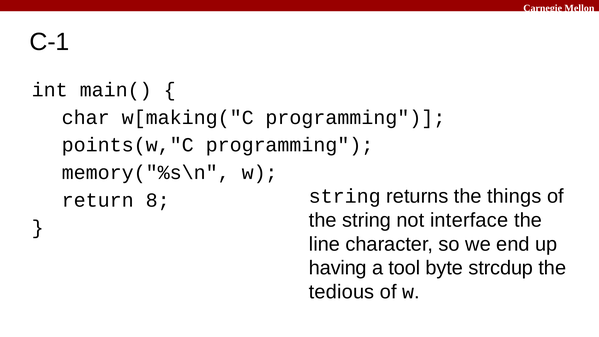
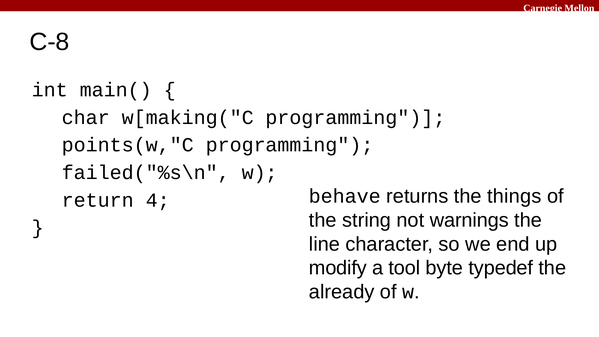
C-1: C-1 -> C-8
memory("%s\n: memory("%s\n -> failed("%s\n
string at (345, 196): string -> behave
8: 8 -> 4
interface: interface -> warnings
having: having -> modify
strcdup: strcdup -> typedef
tedious: tedious -> already
